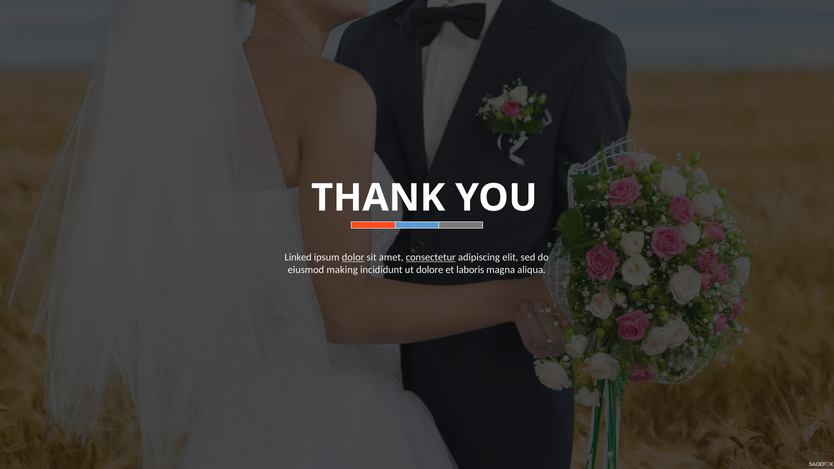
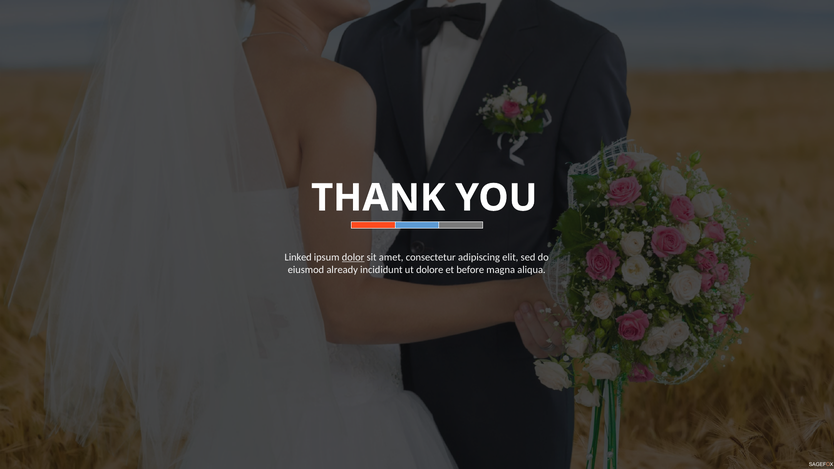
consectetur underline: present -> none
making: making -> already
laboris: laboris -> before
